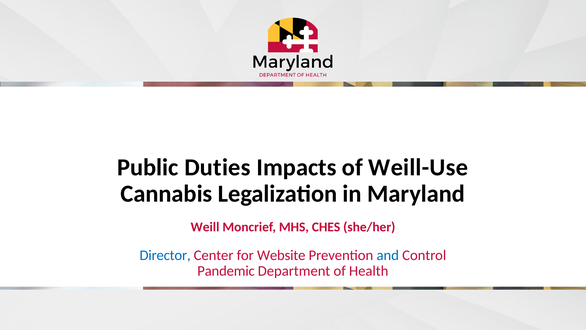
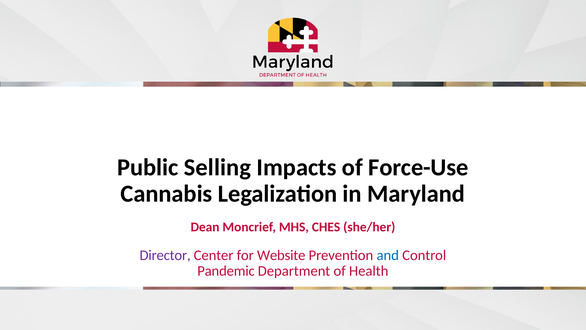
Duties: Duties -> Selling
Weill-Use: Weill-Use -> Force-Use
Weill: Weill -> Dean
Director colour: blue -> purple
